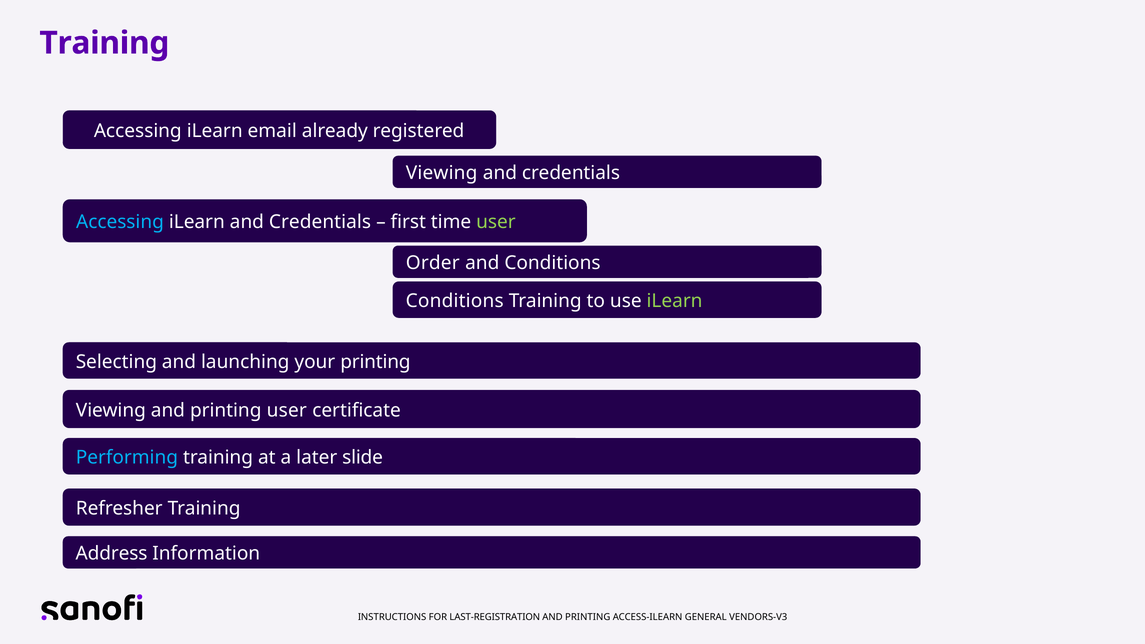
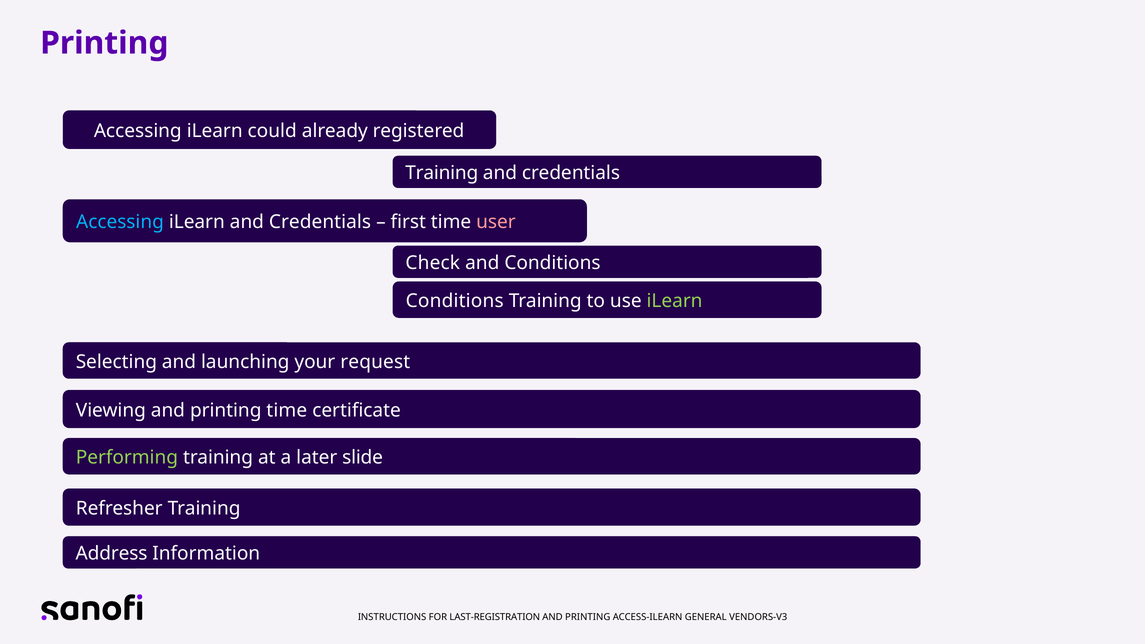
Training at (104, 43): Training -> Printing
email: email -> could
Viewing at (442, 173): Viewing -> Training
user at (496, 222) colour: light green -> pink
Order: Order -> Check
your printing: printing -> request
printing user: user -> time
Performing colour: light blue -> light green
